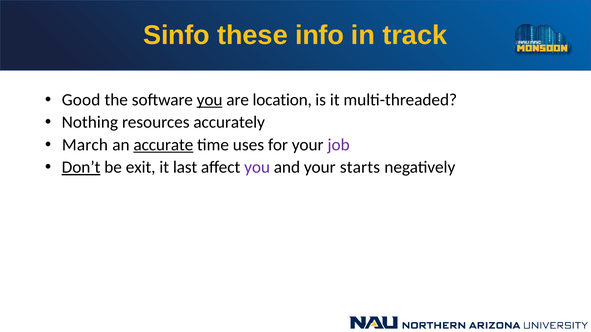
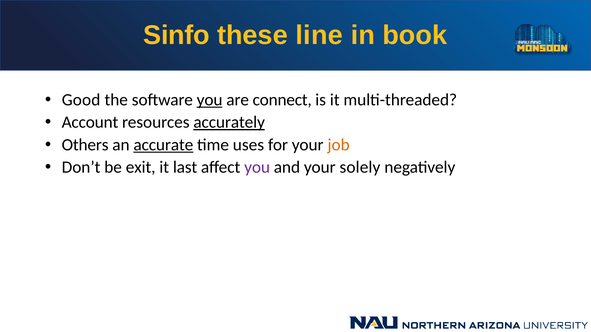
info: info -> line
track: track -> book
location: location -> connect
Nothing: Nothing -> Account
accurately underline: none -> present
March: March -> Others
job colour: purple -> orange
Don’t underline: present -> none
starts: starts -> solely
